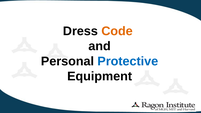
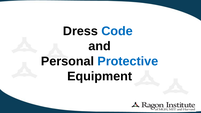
Code colour: orange -> blue
